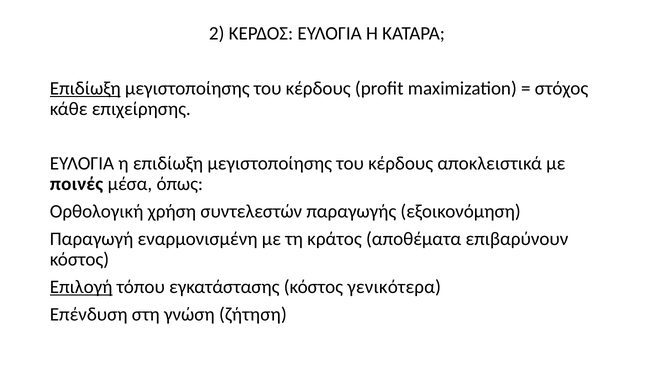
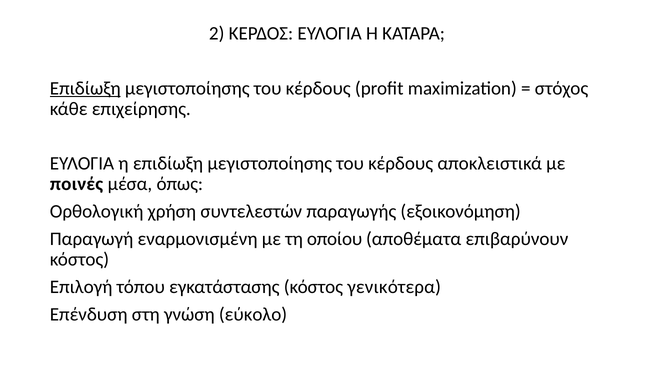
κράτος: κράτος -> οποίου
Επιλογή underline: present -> none
ζήτηση: ζήτηση -> εύκολο
